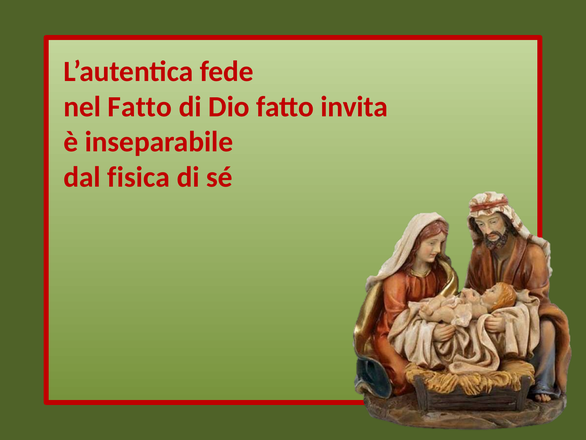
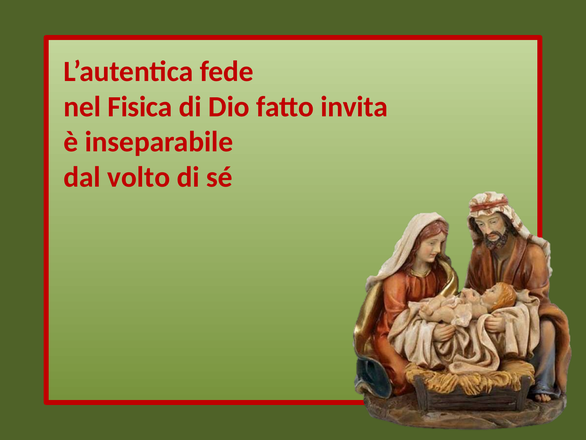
nel Fatto: Fatto -> Fisica
fisica: fisica -> volto
